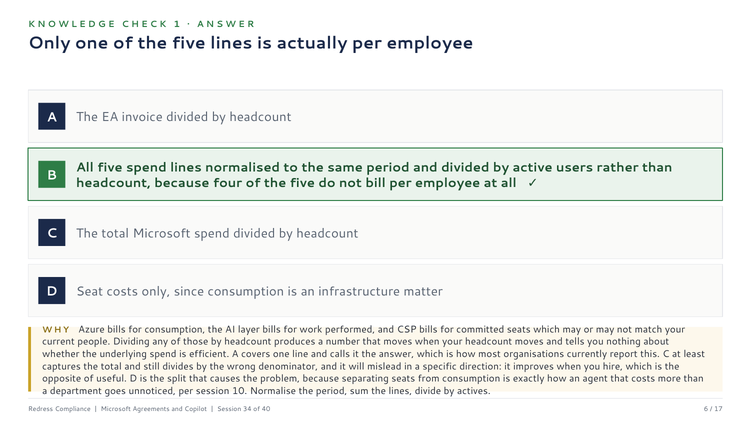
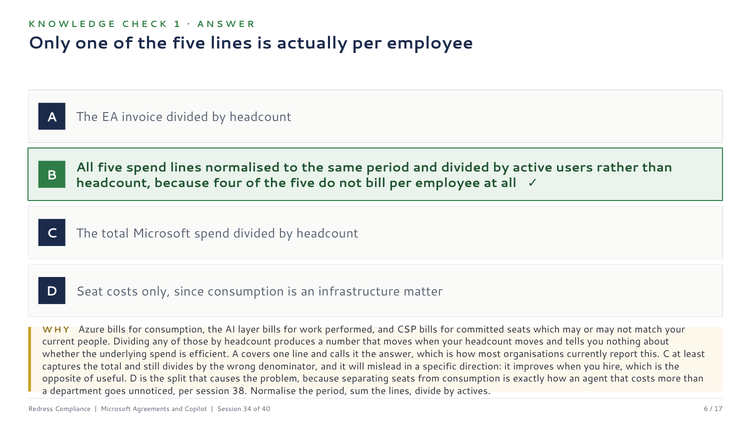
10: 10 -> 38
